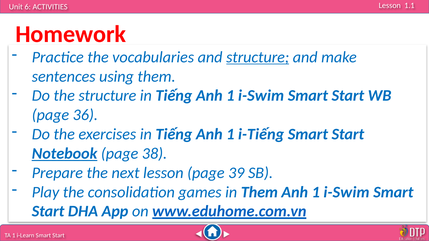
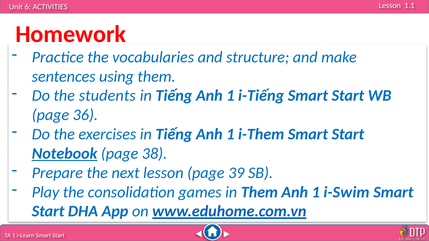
structure at (258, 57) underline: present -> none
the structure: structure -> students
Tiếng Anh 1 i-Swim: i-Swim -> i-Tiếng
i-Tiếng: i-Tiếng -> i-Them
